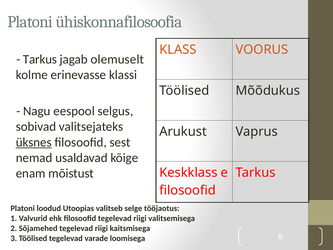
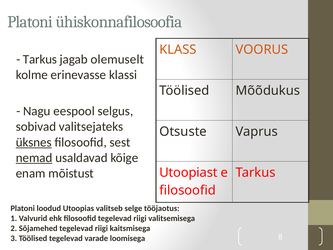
Arukust: Arukust -> Otsuste
nemad underline: none -> present
Keskklass: Keskklass -> Utoopiast
